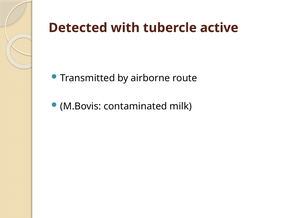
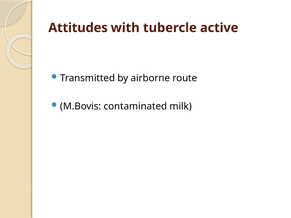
Detected: Detected -> Attitudes
